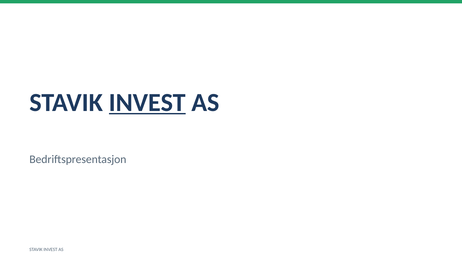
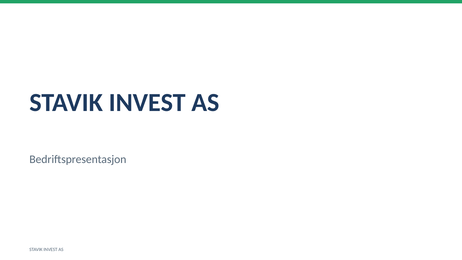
INVEST at (147, 102) underline: present -> none
